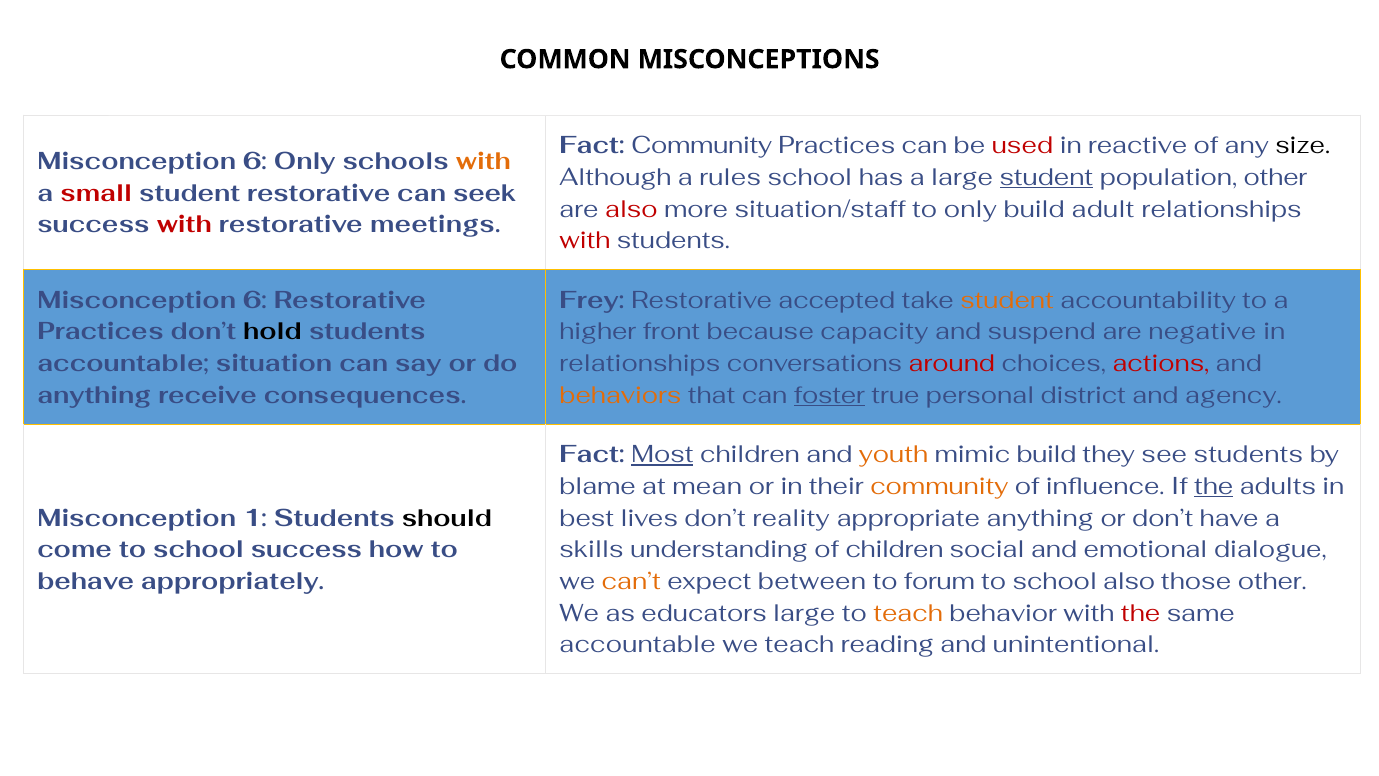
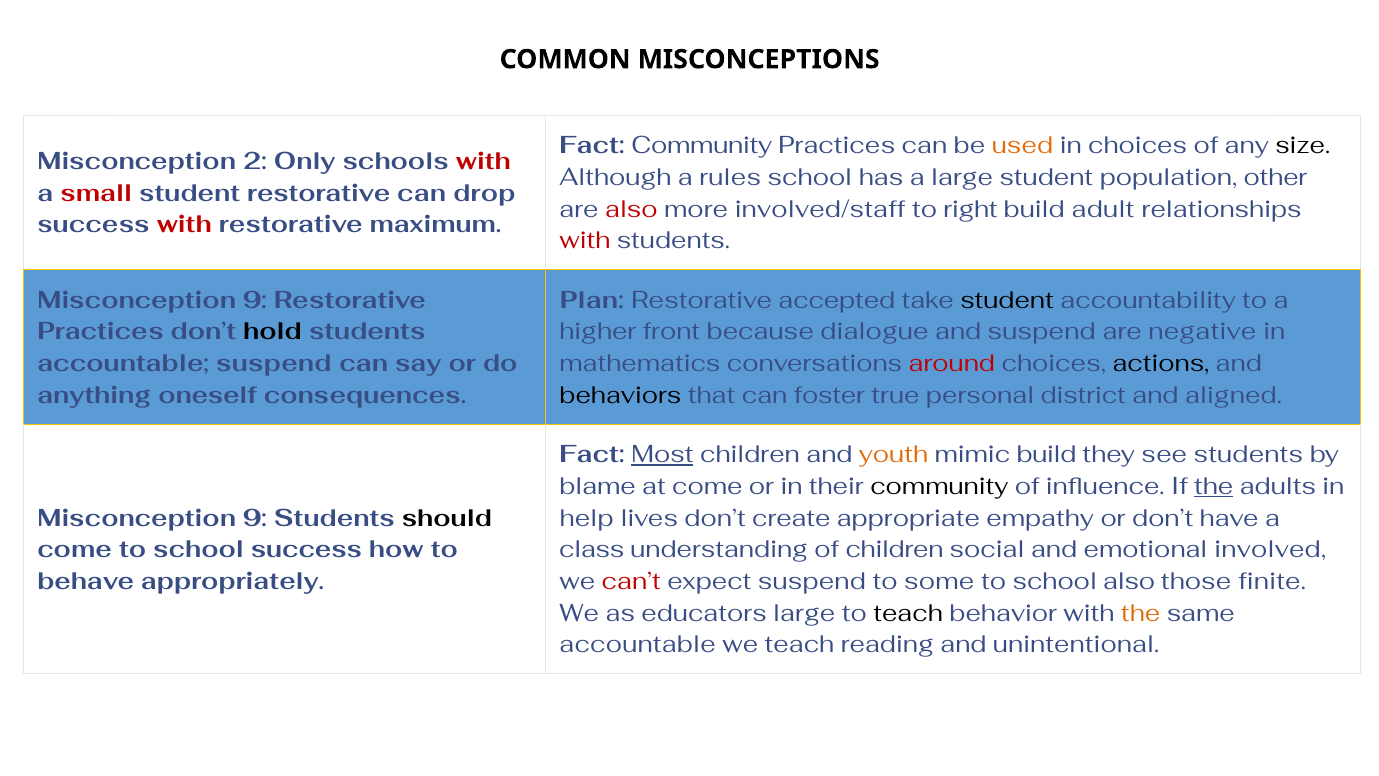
used colour: red -> orange
in reactive: reactive -> choices
6 at (255, 161): 6 -> 2
with at (483, 161) colour: orange -> red
student at (1046, 177) underline: present -> none
seek: seek -> drop
situation/staff: situation/staff -> involved/staff
to only: only -> right
meetings: meetings -> maximum
6 at (255, 300): 6 -> 9
Frey: Frey -> Plan
student at (1007, 300) colour: orange -> black
capacity: capacity -> dialogue
accountable situation: situation -> suspend
relationships at (640, 363): relationships -> mathematics
actions colour: red -> black
receive: receive -> oneself
behaviors colour: orange -> black
foster underline: present -> none
agency: agency -> aligned
at mean: mean -> come
community at (939, 486) colour: orange -> black
1 at (255, 518): 1 -> 9
best: best -> help
reality: reality -> create
appropriate anything: anything -> empathy
skills: skills -> class
dialogue: dialogue -> involved
can’t colour: orange -> red
expect between: between -> suspend
forum: forum -> some
those other: other -> finite
teach at (908, 613) colour: orange -> black
the at (1141, 613) colour: red -> orange
